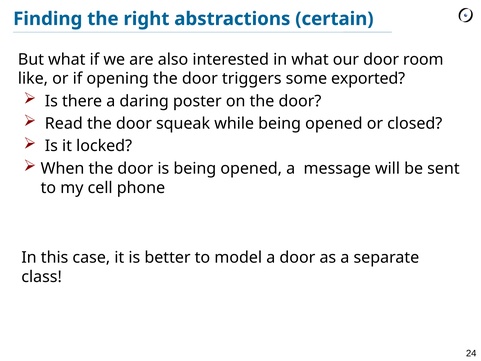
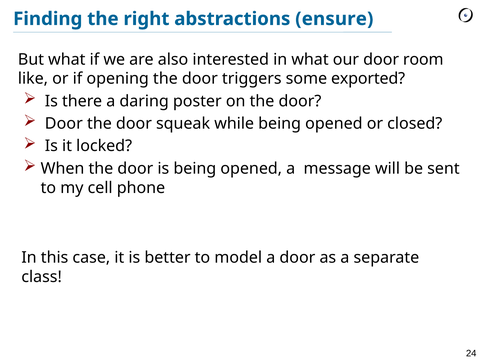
certain: certain -> ensure
Read at (64, 123): Read -> Door
